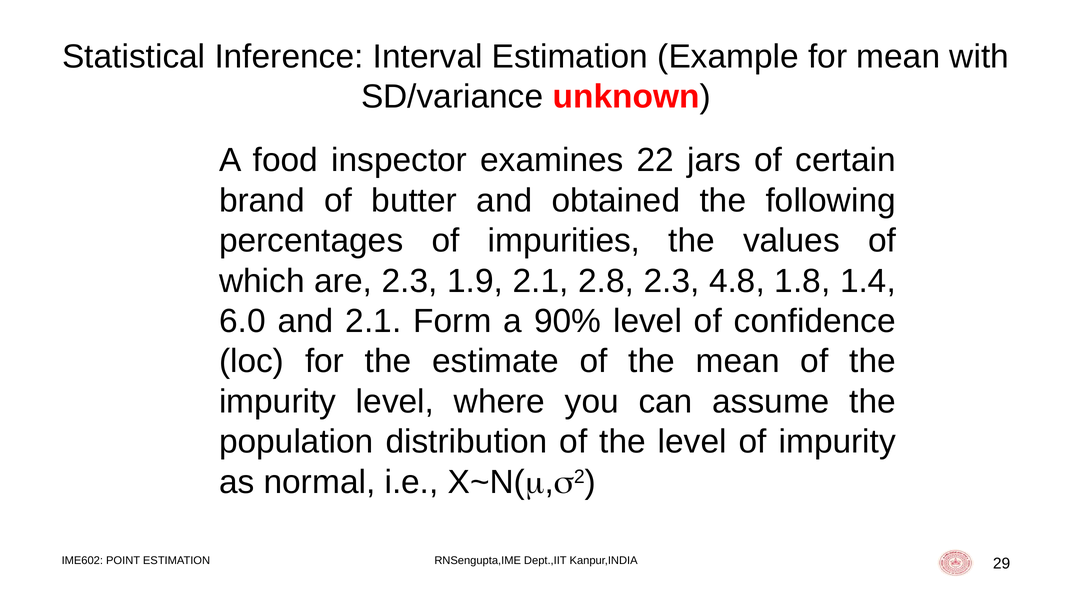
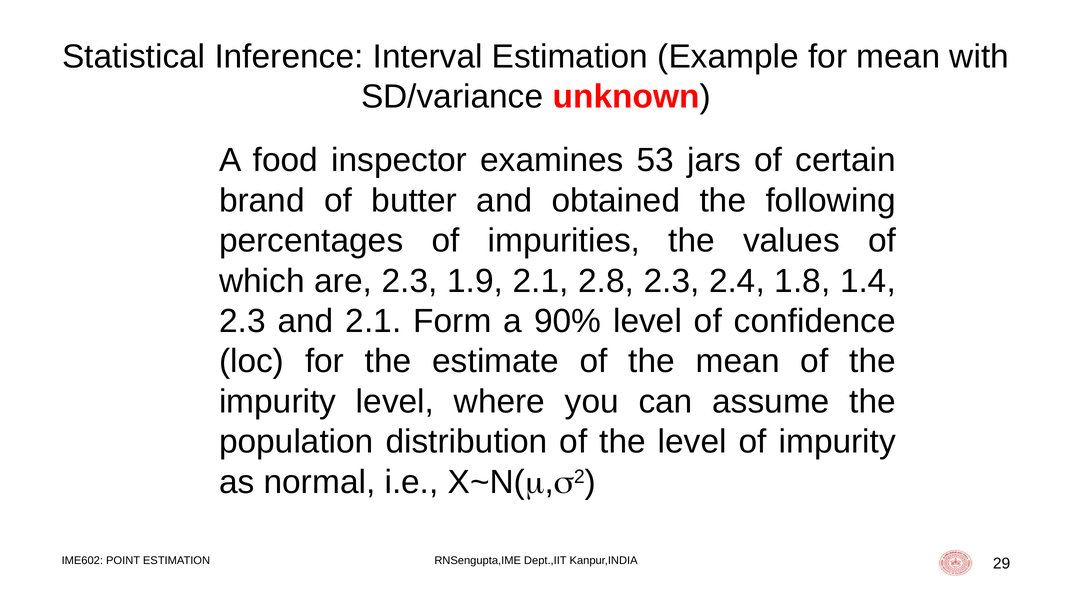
22: 22 -> 53
4.8: 4.8 -> 2.4
6.0 at (242, 321): 6.0 -> 2.3
